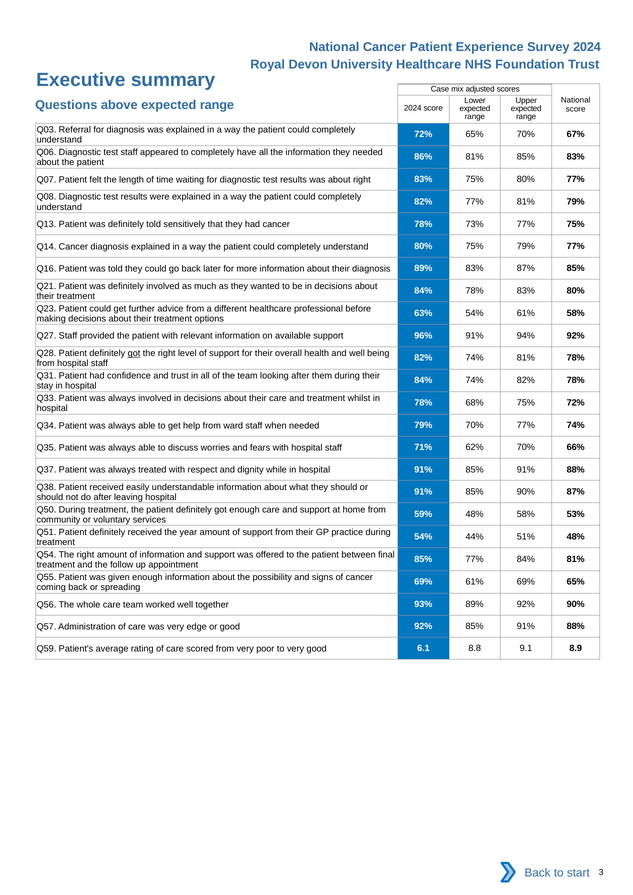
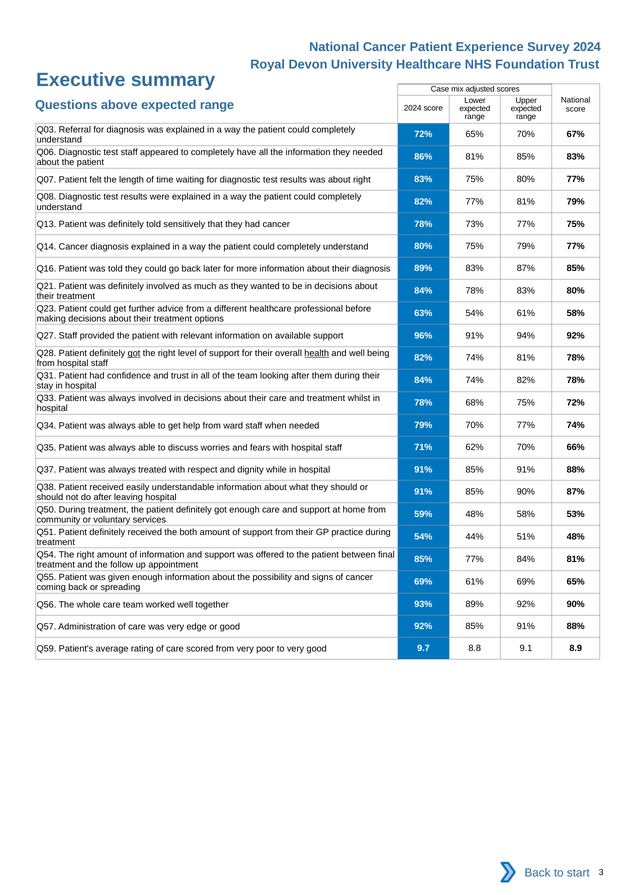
health underline: none -> present
year: year -> both
6.1: 6.1 -> 9.7
